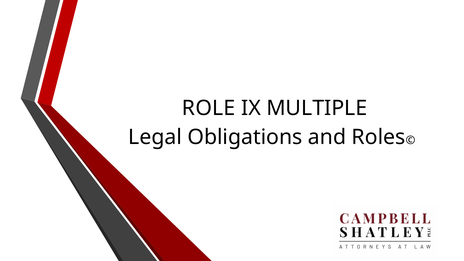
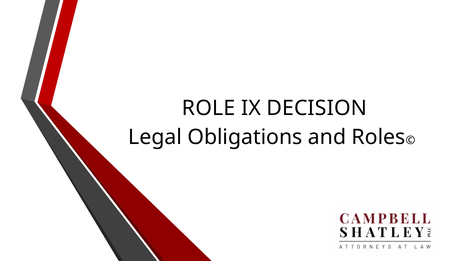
MULTIPLE: MULTIPLE -> DECISION
